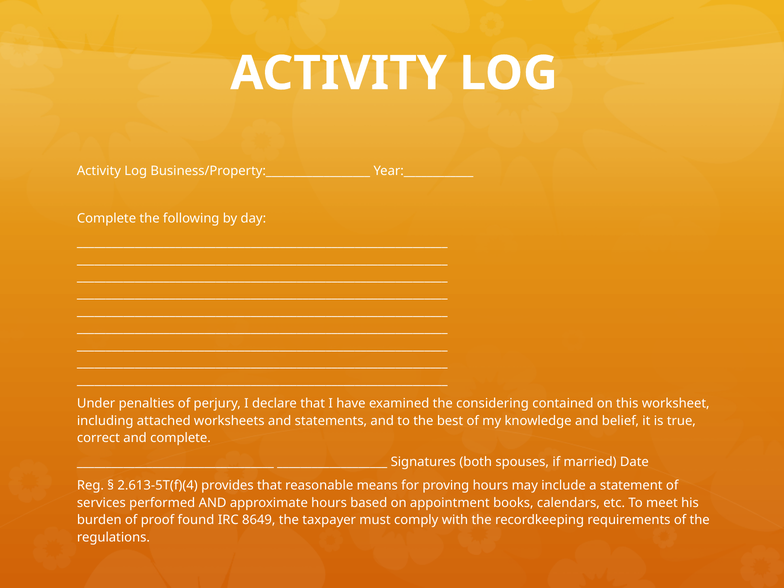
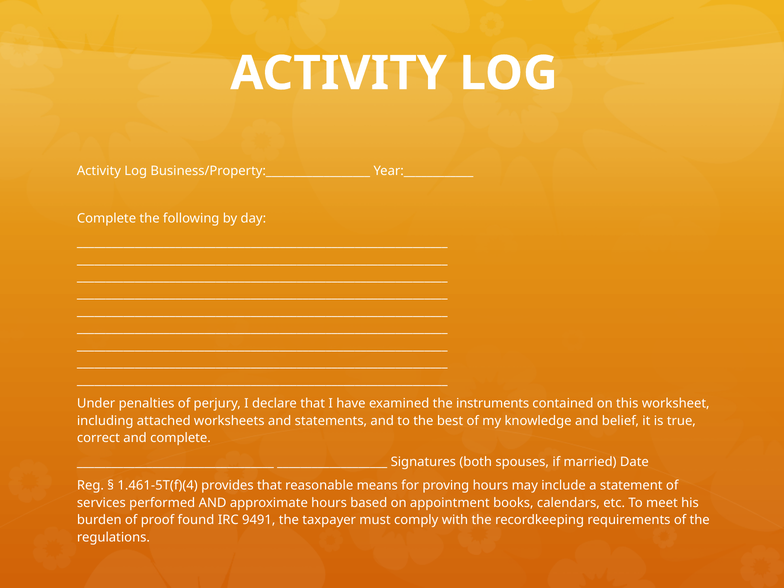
considering: considering -> instruments
2.613-5T(f)(4: 2.613-5T(f)(4 -> 1.461-5T(f)(4
8649: 8649 -> 9491
